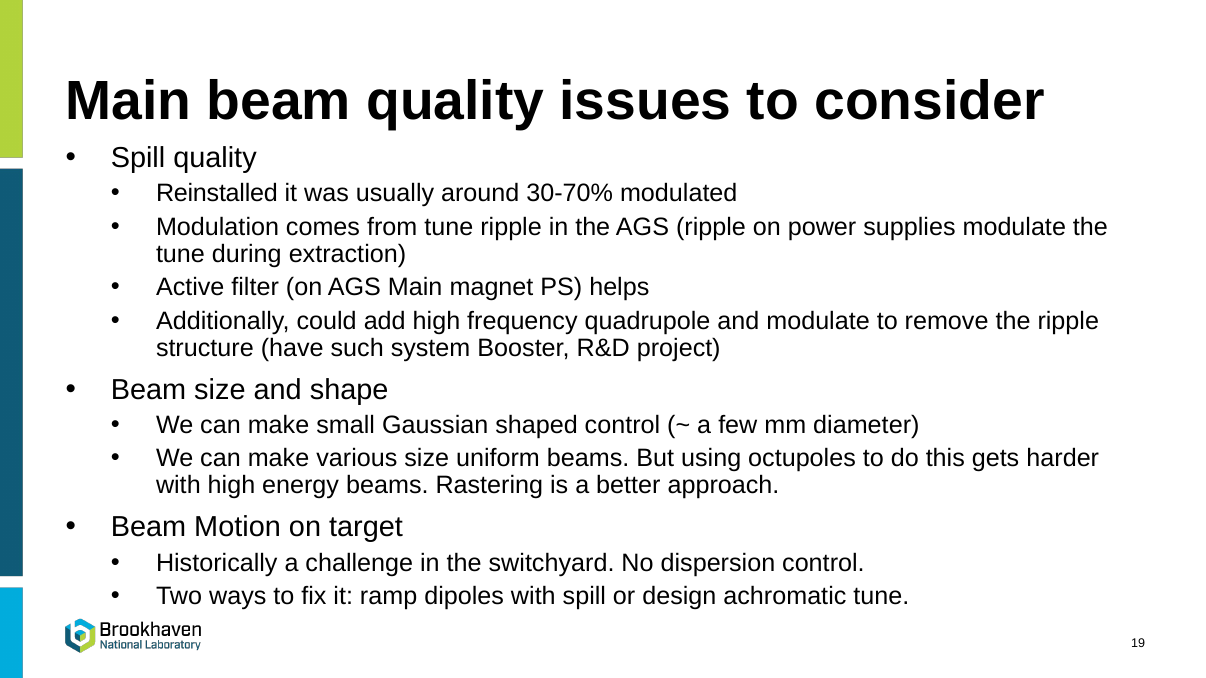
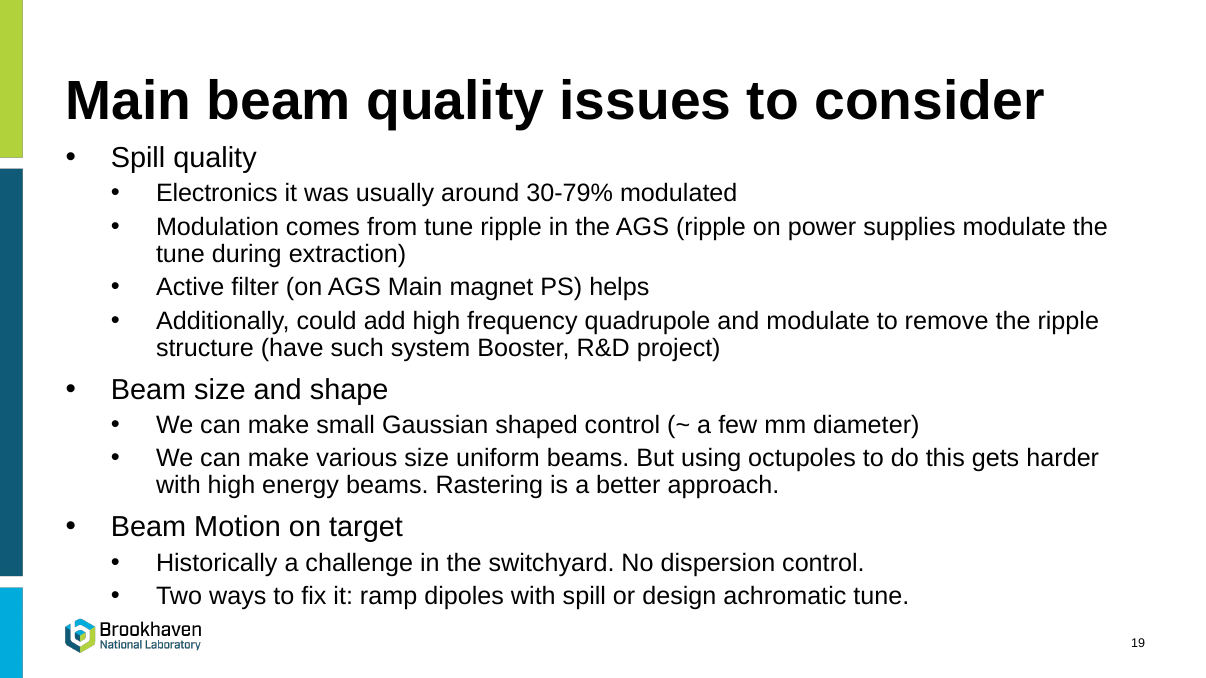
Reinstalled: Reinstalled -> Electronics
30-70%: 30-70% -> 30-79%
